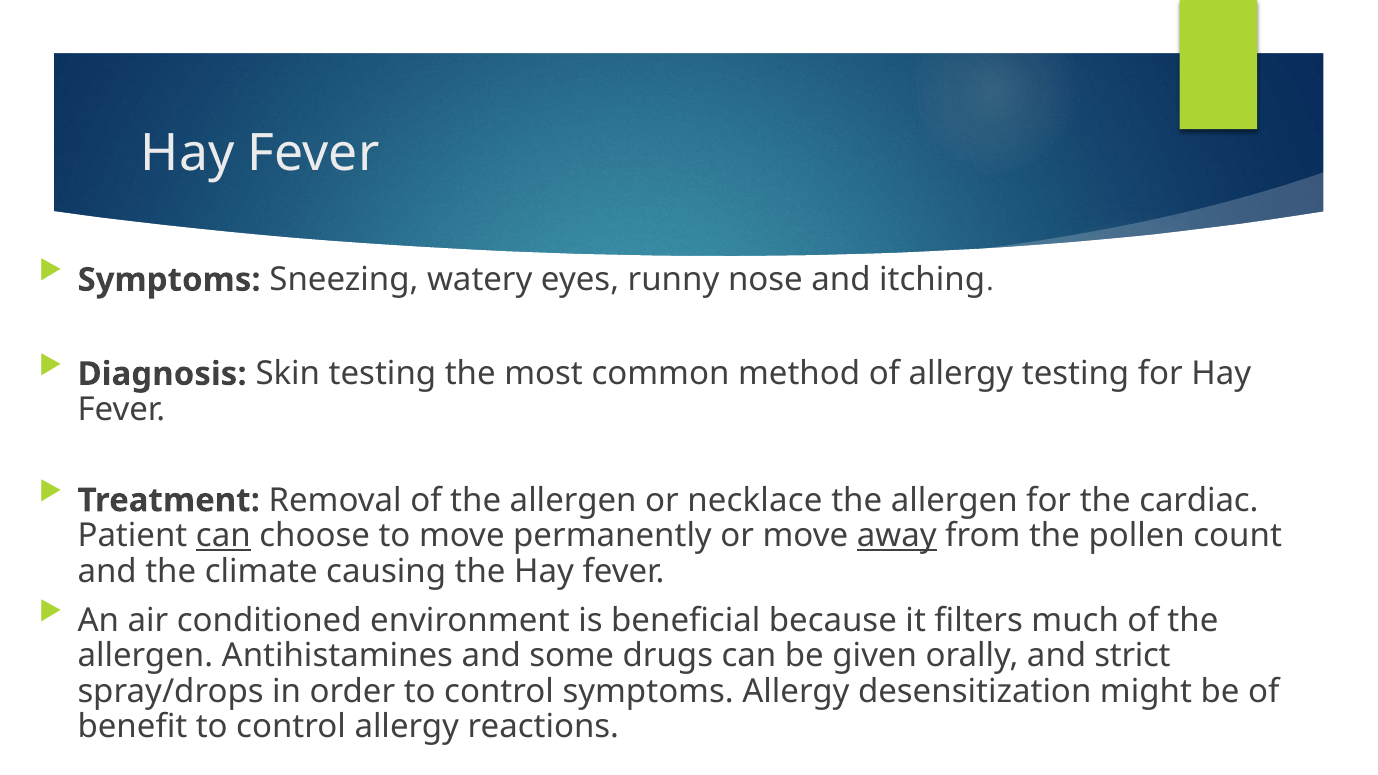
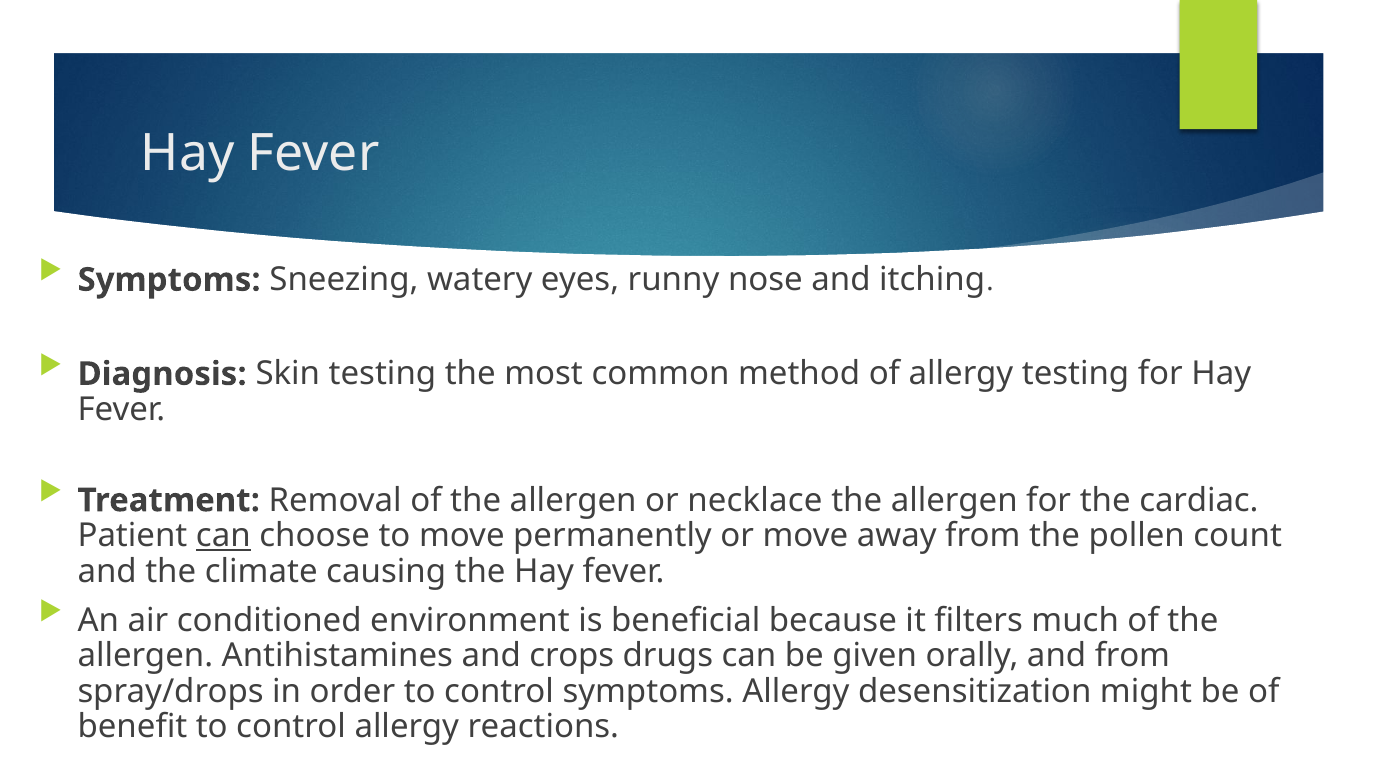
away underline: present -> none
some: some -> crops
and strict: strict -> from
